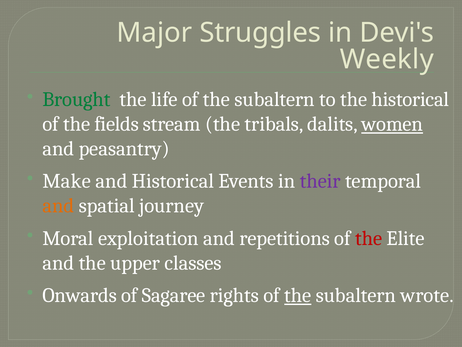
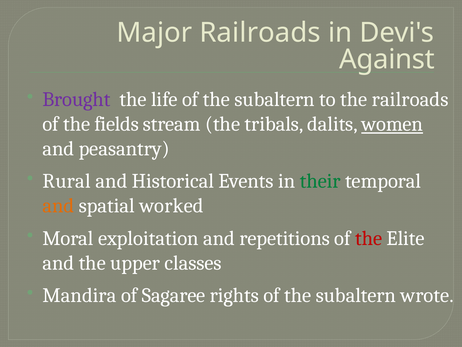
Major Struggles: Struggles -> Railroads
Weekly: Weekly -> Against
Brought colour: green -> purple
the historical: historical -> railroads
Make: Make -> Rural
their colour: purple -> green
journey: journey -> worked
Onwards: Onwards -> Mandira
the at (298, 295) underline: present -> none
